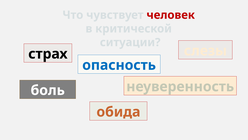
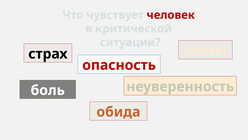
опасность colour: blue -> red
